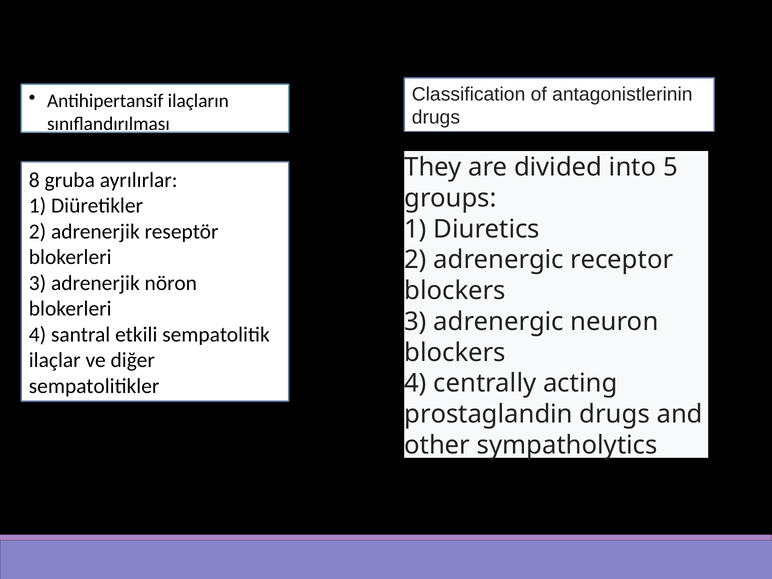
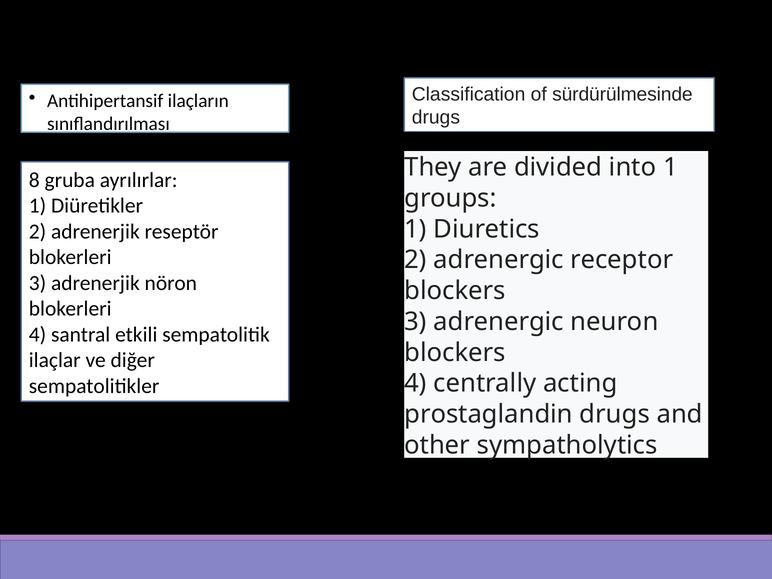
antagonistlerinin: antagonistlerinin -> sürdürülmesinde
into 5: 5 -> 1
